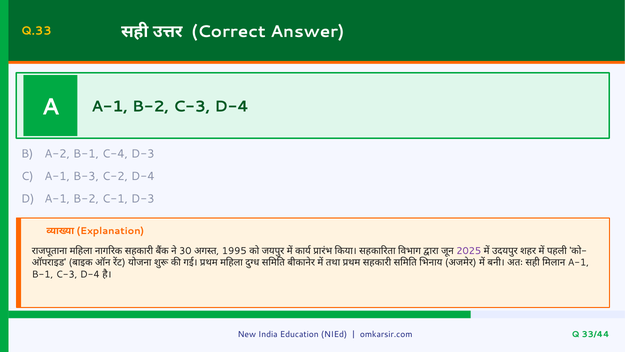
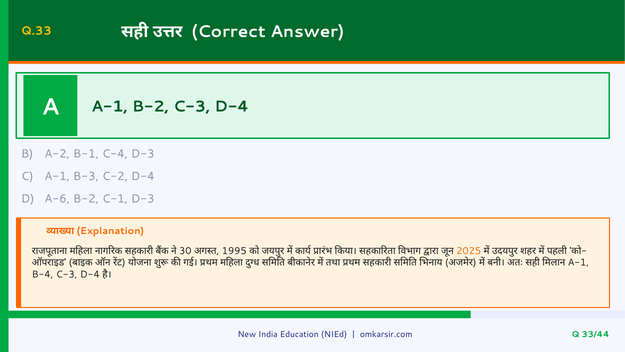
D A-1: A-1 -> A-6
2025 colour: purple -> orange
B-1 at (42, 274): B-1 -> B-4
